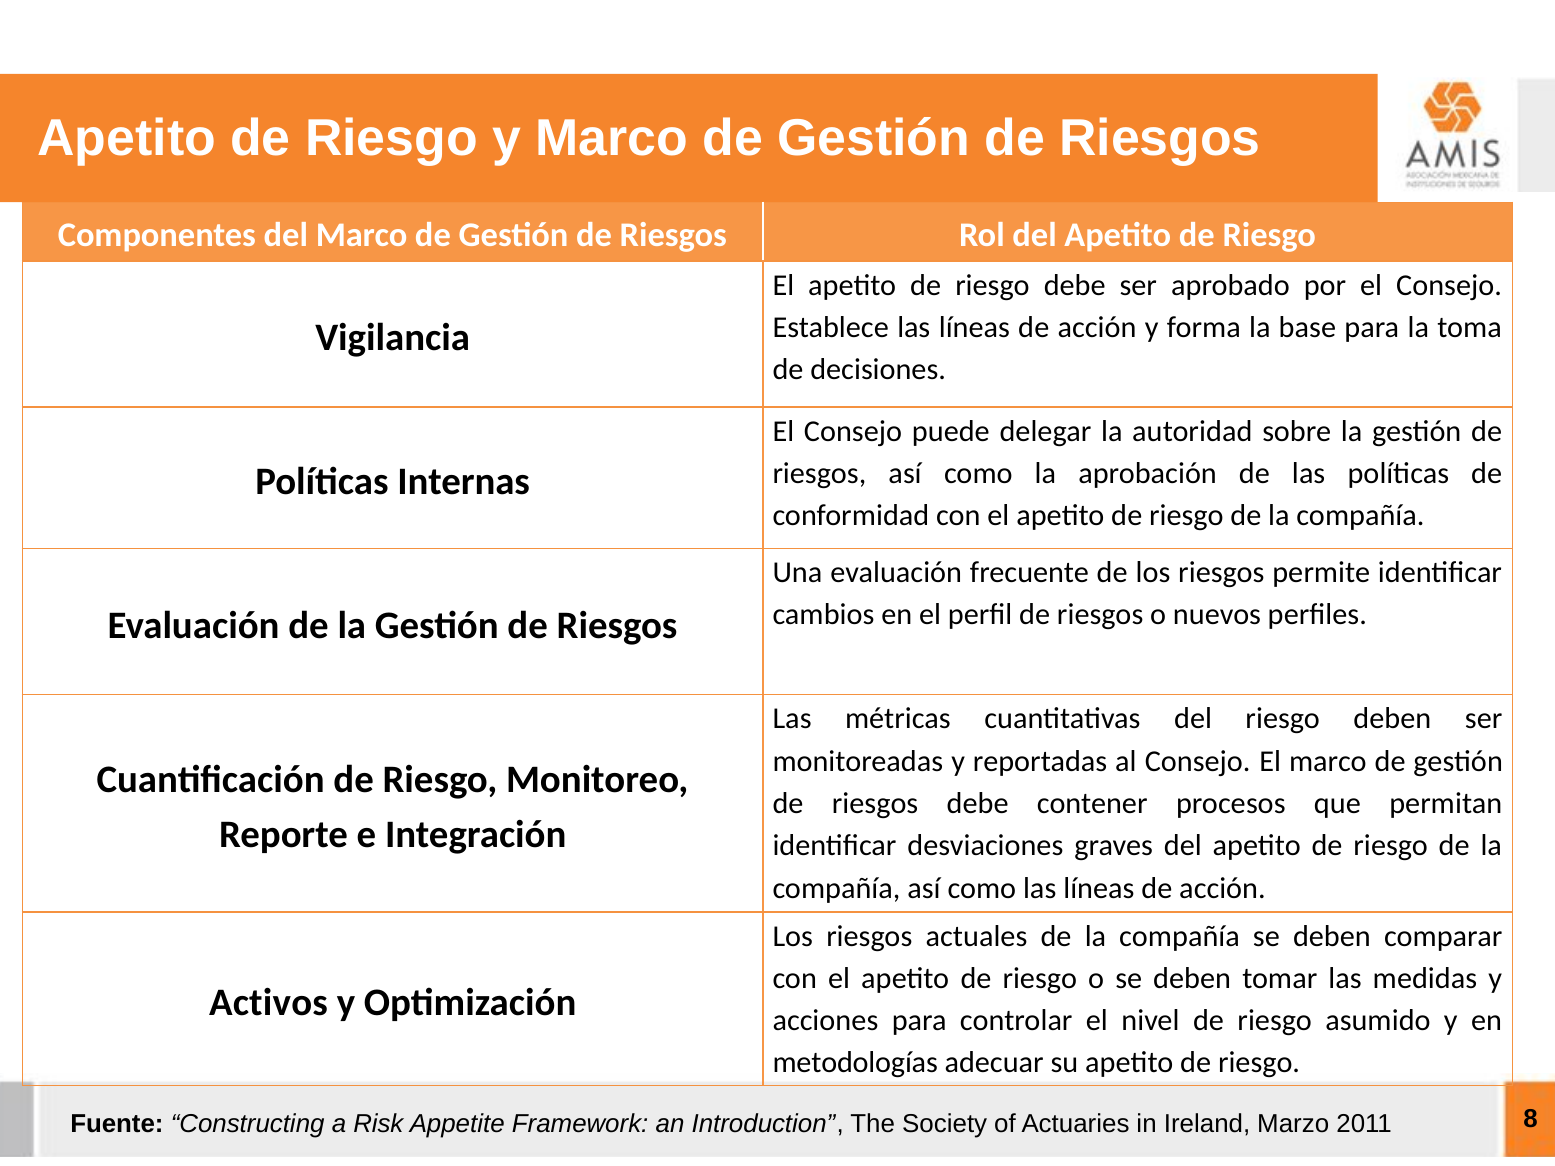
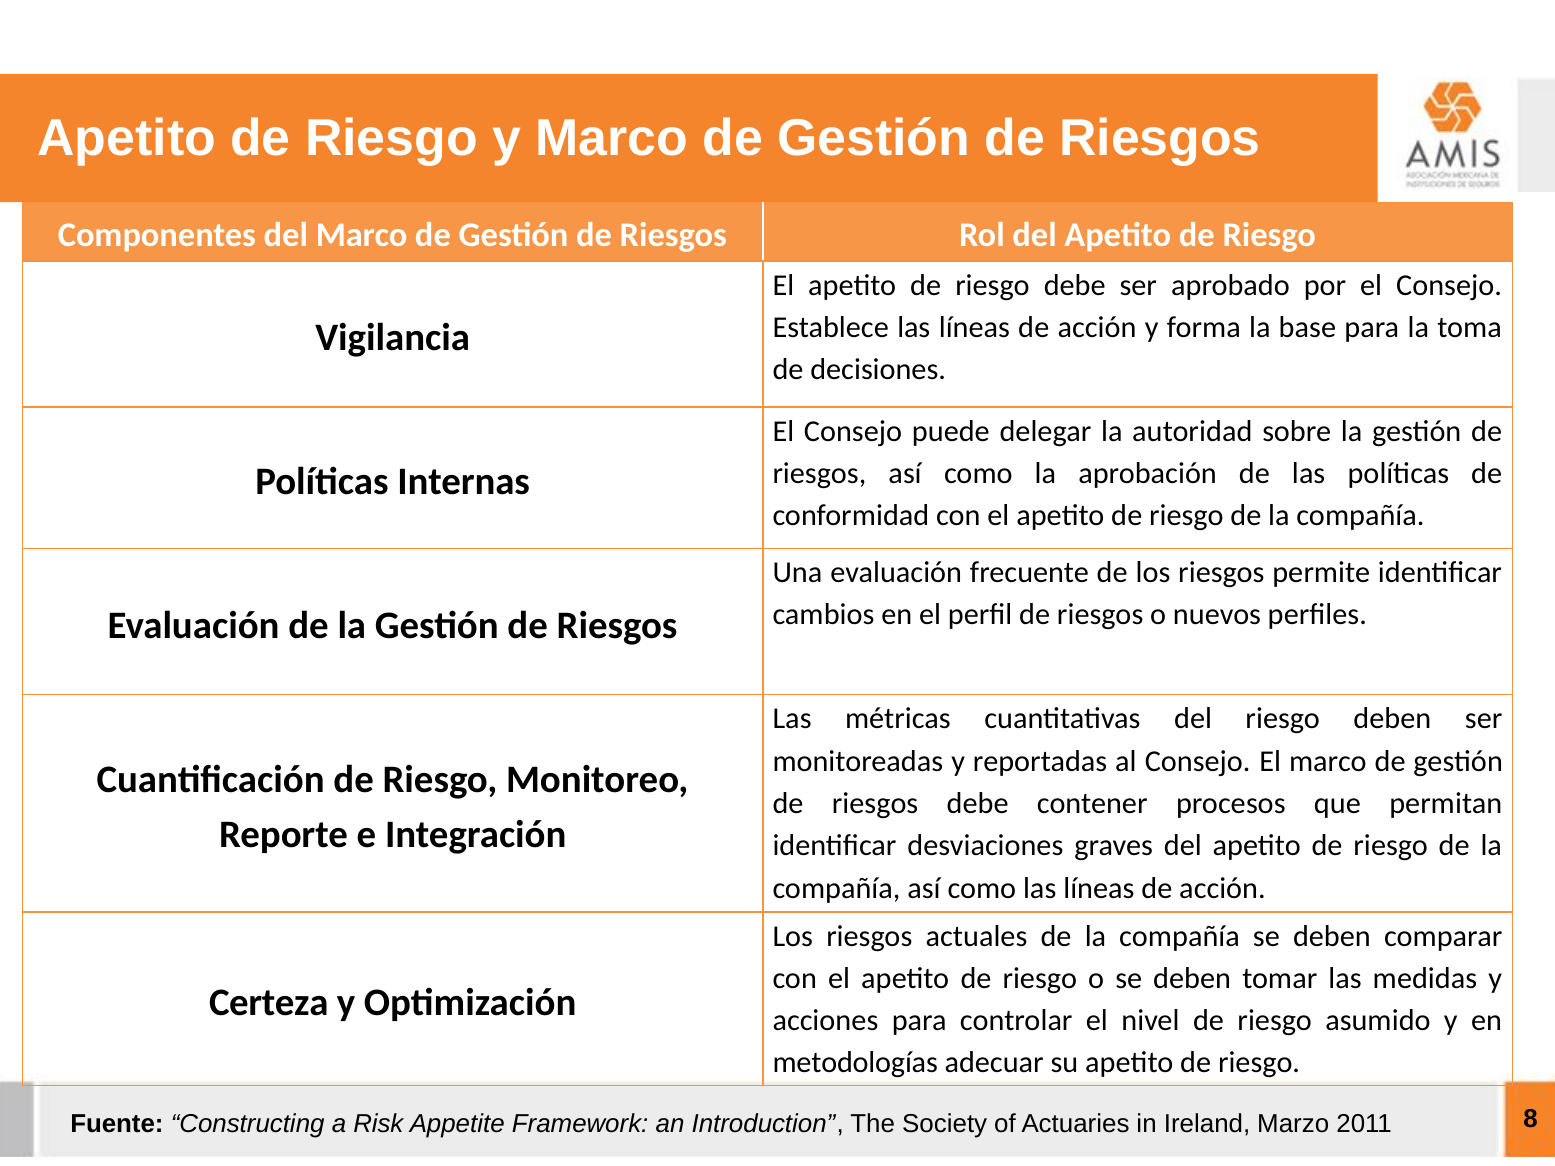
Activos: Activos -> Certeza
